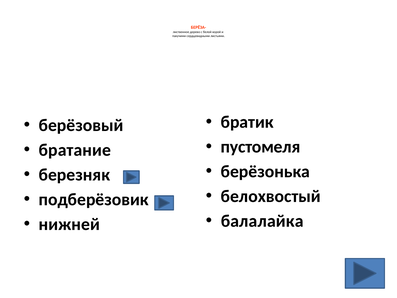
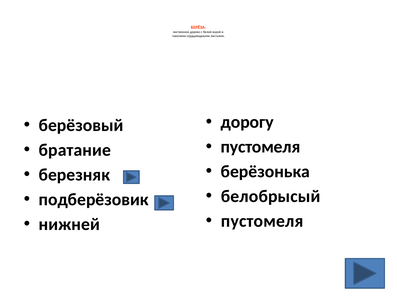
братик: братик -> дорогу
белохвостый: белохвостый -> белобрысый
балалайка at (262, 221): балалайка -> пустомеля
